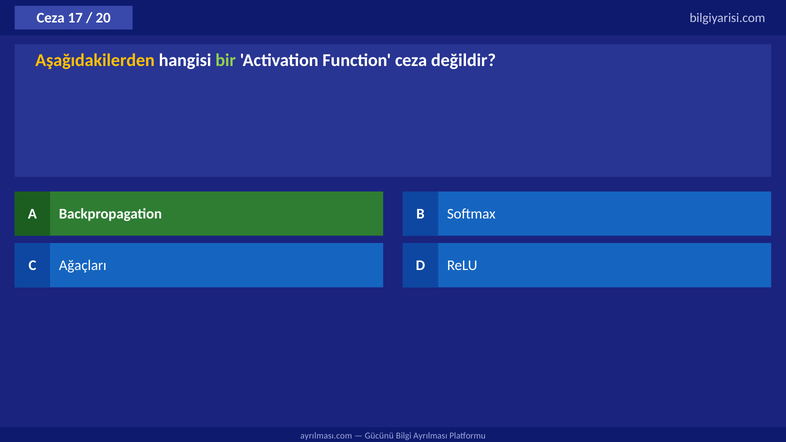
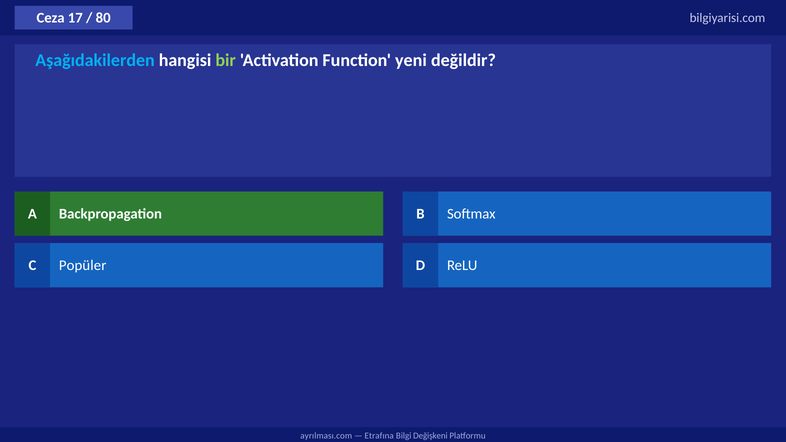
20: 20 -> 80
Aşağıdakilerden colour: yellow -> light blue
Function ceza: ceza -> yeni
Ağaçları: Ağaçları -> Popüler
Gücünü: Gücünü -> Etrafına
Ayrılması: Ayrılması -> Değişkeni
